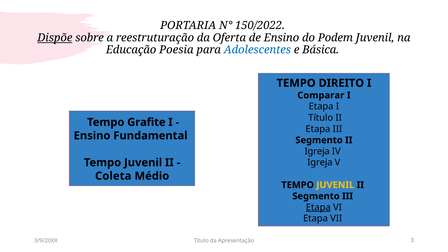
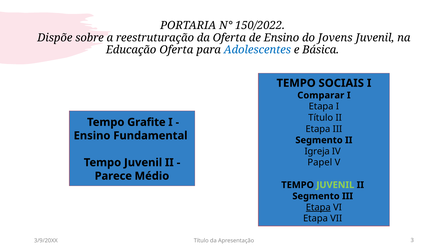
Dispõe underline: present -> none
Podem: Podem -> Jovens
Educação Poesia: Poesia -> Oferta
DIREITO: DIREITO -> SOCIAIS
Igreja at (320, 163): Igreja -> Papel
Coleta: Coleta -> Parece
JUVENIL at (335, 185) colour: yellow -> light green
